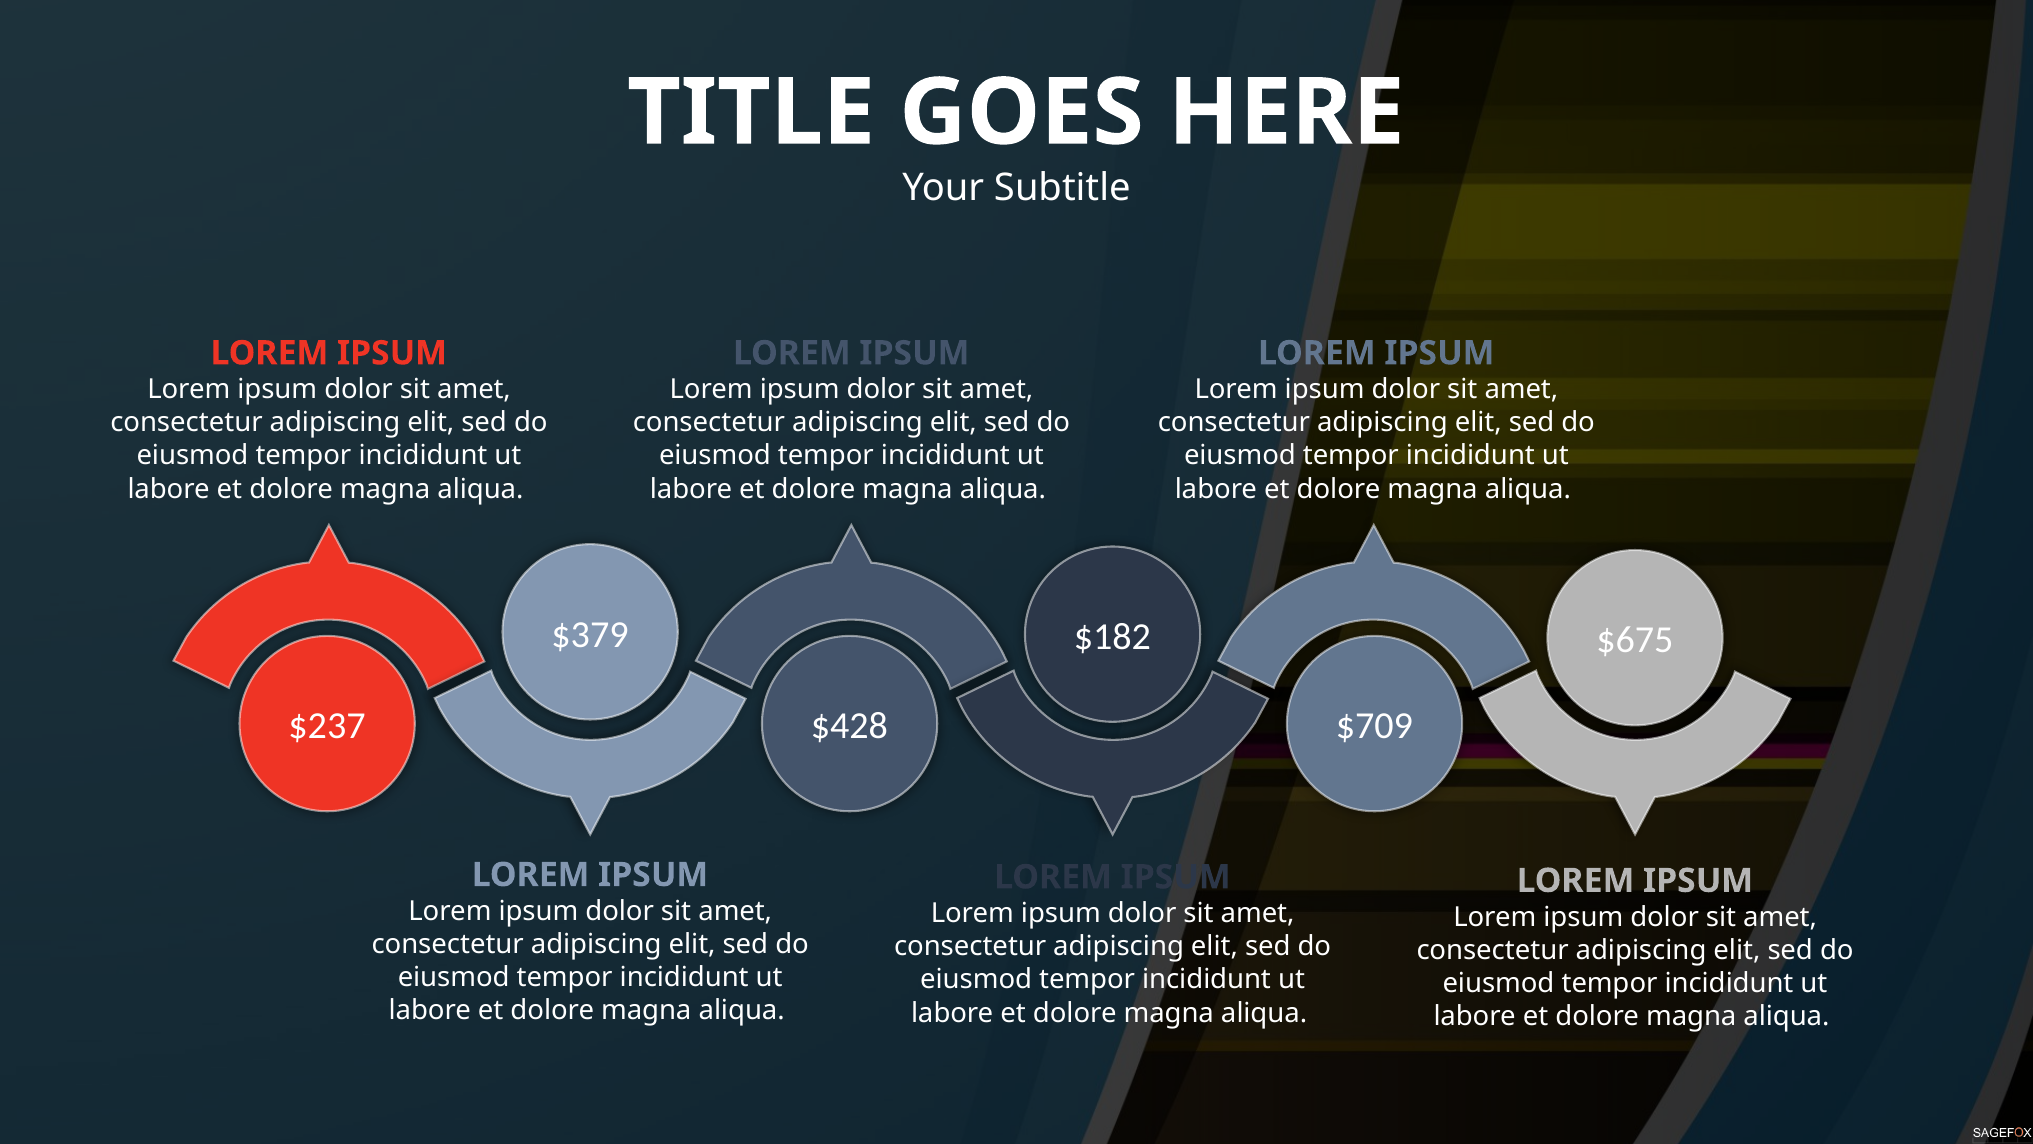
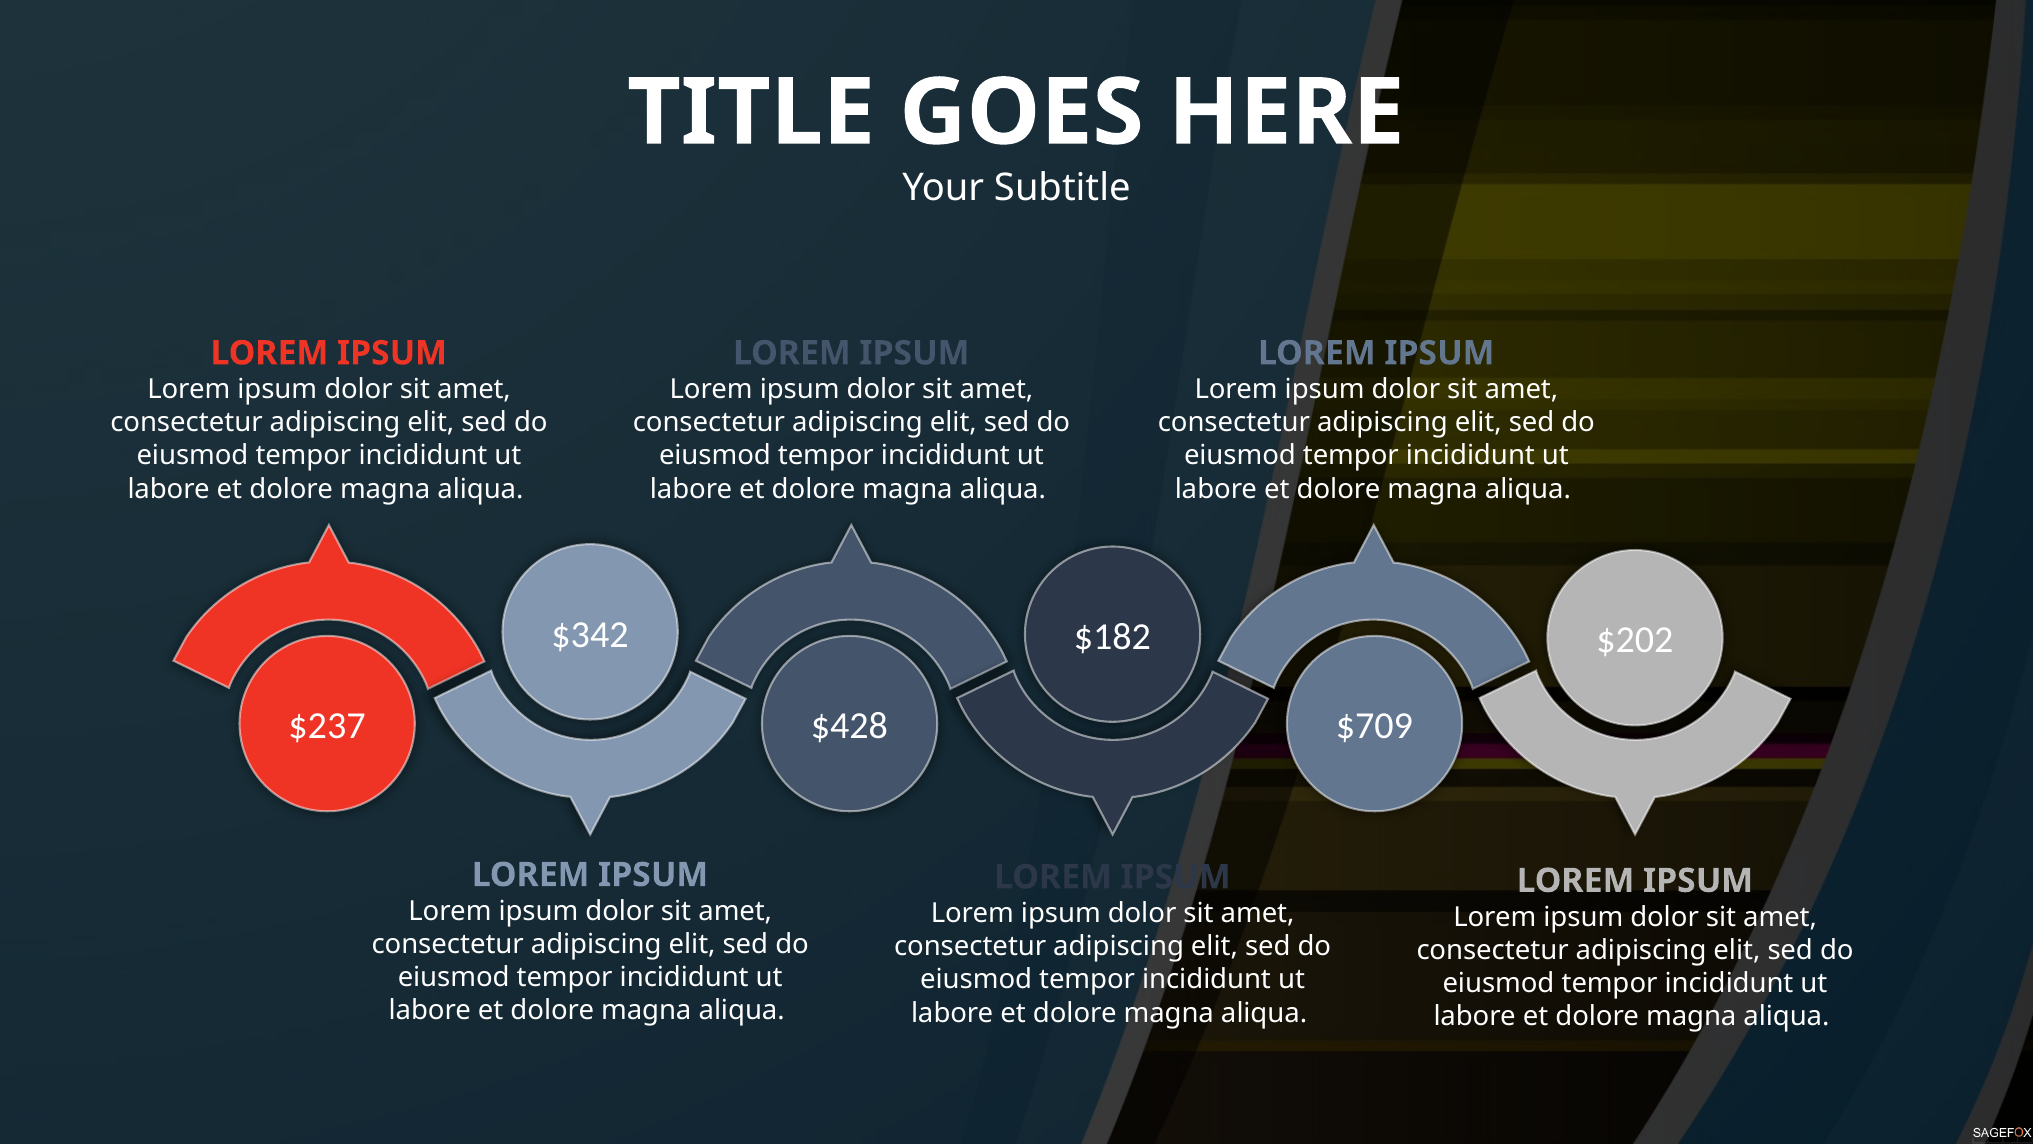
$379: $379 -> $342
$675: $675 -> $202
